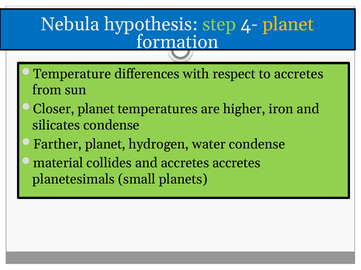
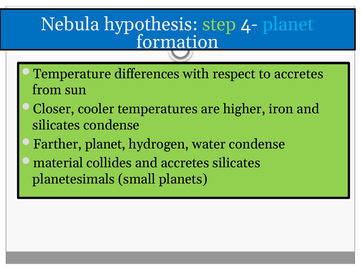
planet at (288, 24) colour: yellow -> light blue
Closer planet: planet -> cooler
accretes accretes: accretes -> silicates
